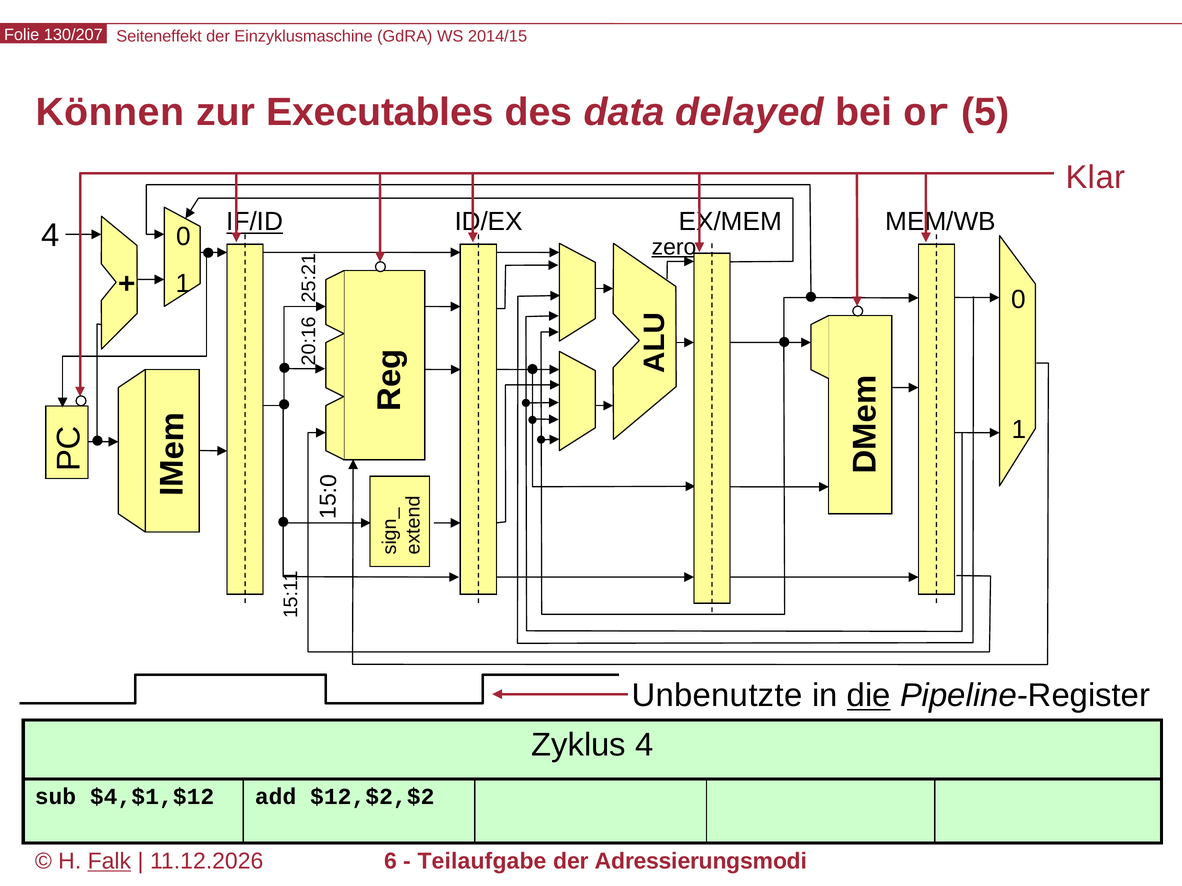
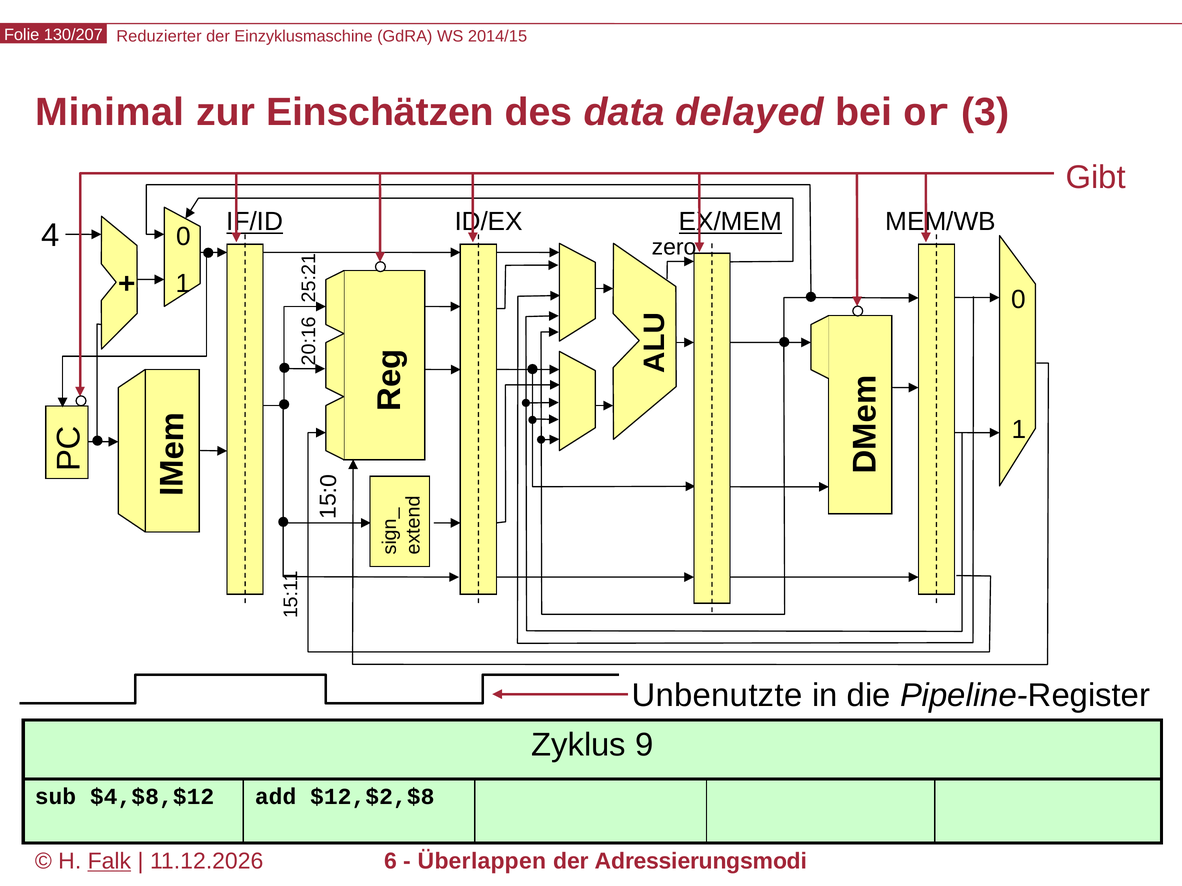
Seiteneffekt: Seiteneffekt -> Reduzierter
Können: Können -> Minimal
Executables: Executables -> Einschätzen
or 5: 5 -> 3
Klar: Klar -> Gibt
EX/MEM underline: none -> present
zero underline: present -> none
die underline: present -> none
Zyklus 4: 4 -> 9
$4,$1,$12: $4,$1,$12 -> $4,$8,$12
$12,$2,$2: $12,$2,$2 -> $12,$2,$8
Teilaufgabe: Teilaufgabe -> Überlappen
